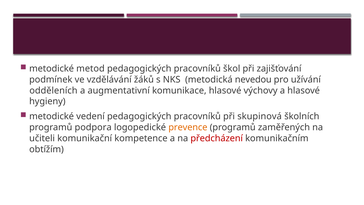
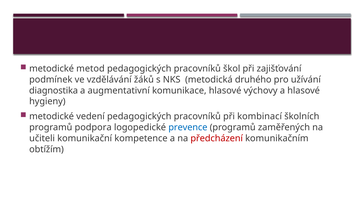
nevedou: nevedou -> druhého
odděleních: odděleních -> diagnostika
skupinová: skupinová -> kombinací
prevence colour: orange -> blue
